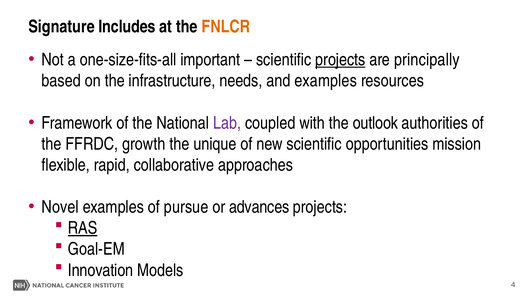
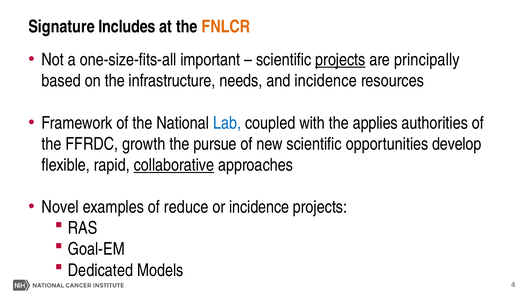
and examples: examples -> incidence
Lab colour: purple -> blue
outlook: outlook -> applies
unique: unique -> pursue
mission: mission -> develop
collaborative underline: none -> present
pursue: pursue -> reduce
or advances: advances -> incidence
RAS underline: present -> none
Innovation: Innovation -> Dedicated
